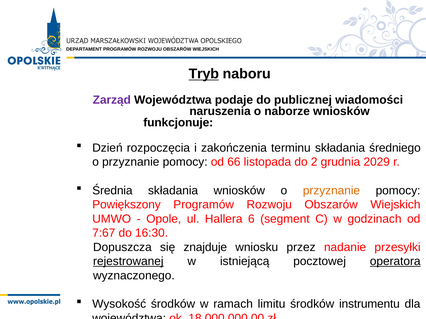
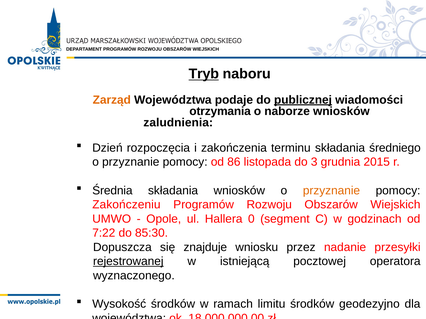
Zarząd colour: purple -> orange
publicznej underline: none -> present
naruszenia: naruszenia -> otrzymania
funkcjonuje: funkcjonuje -> zaludnienia
66: 66 -> 86
2: 2 -> 3
2029: 2029 -> 2015
Powiększony: Powiększony -> Zakończeniu
6: 6 -> 0
7:67: 7:67 -> 7:22
16:30: 16:30 -> 85:30
operatora underline: present -> none
instrumentu: instrumentu -> geodezyjno
